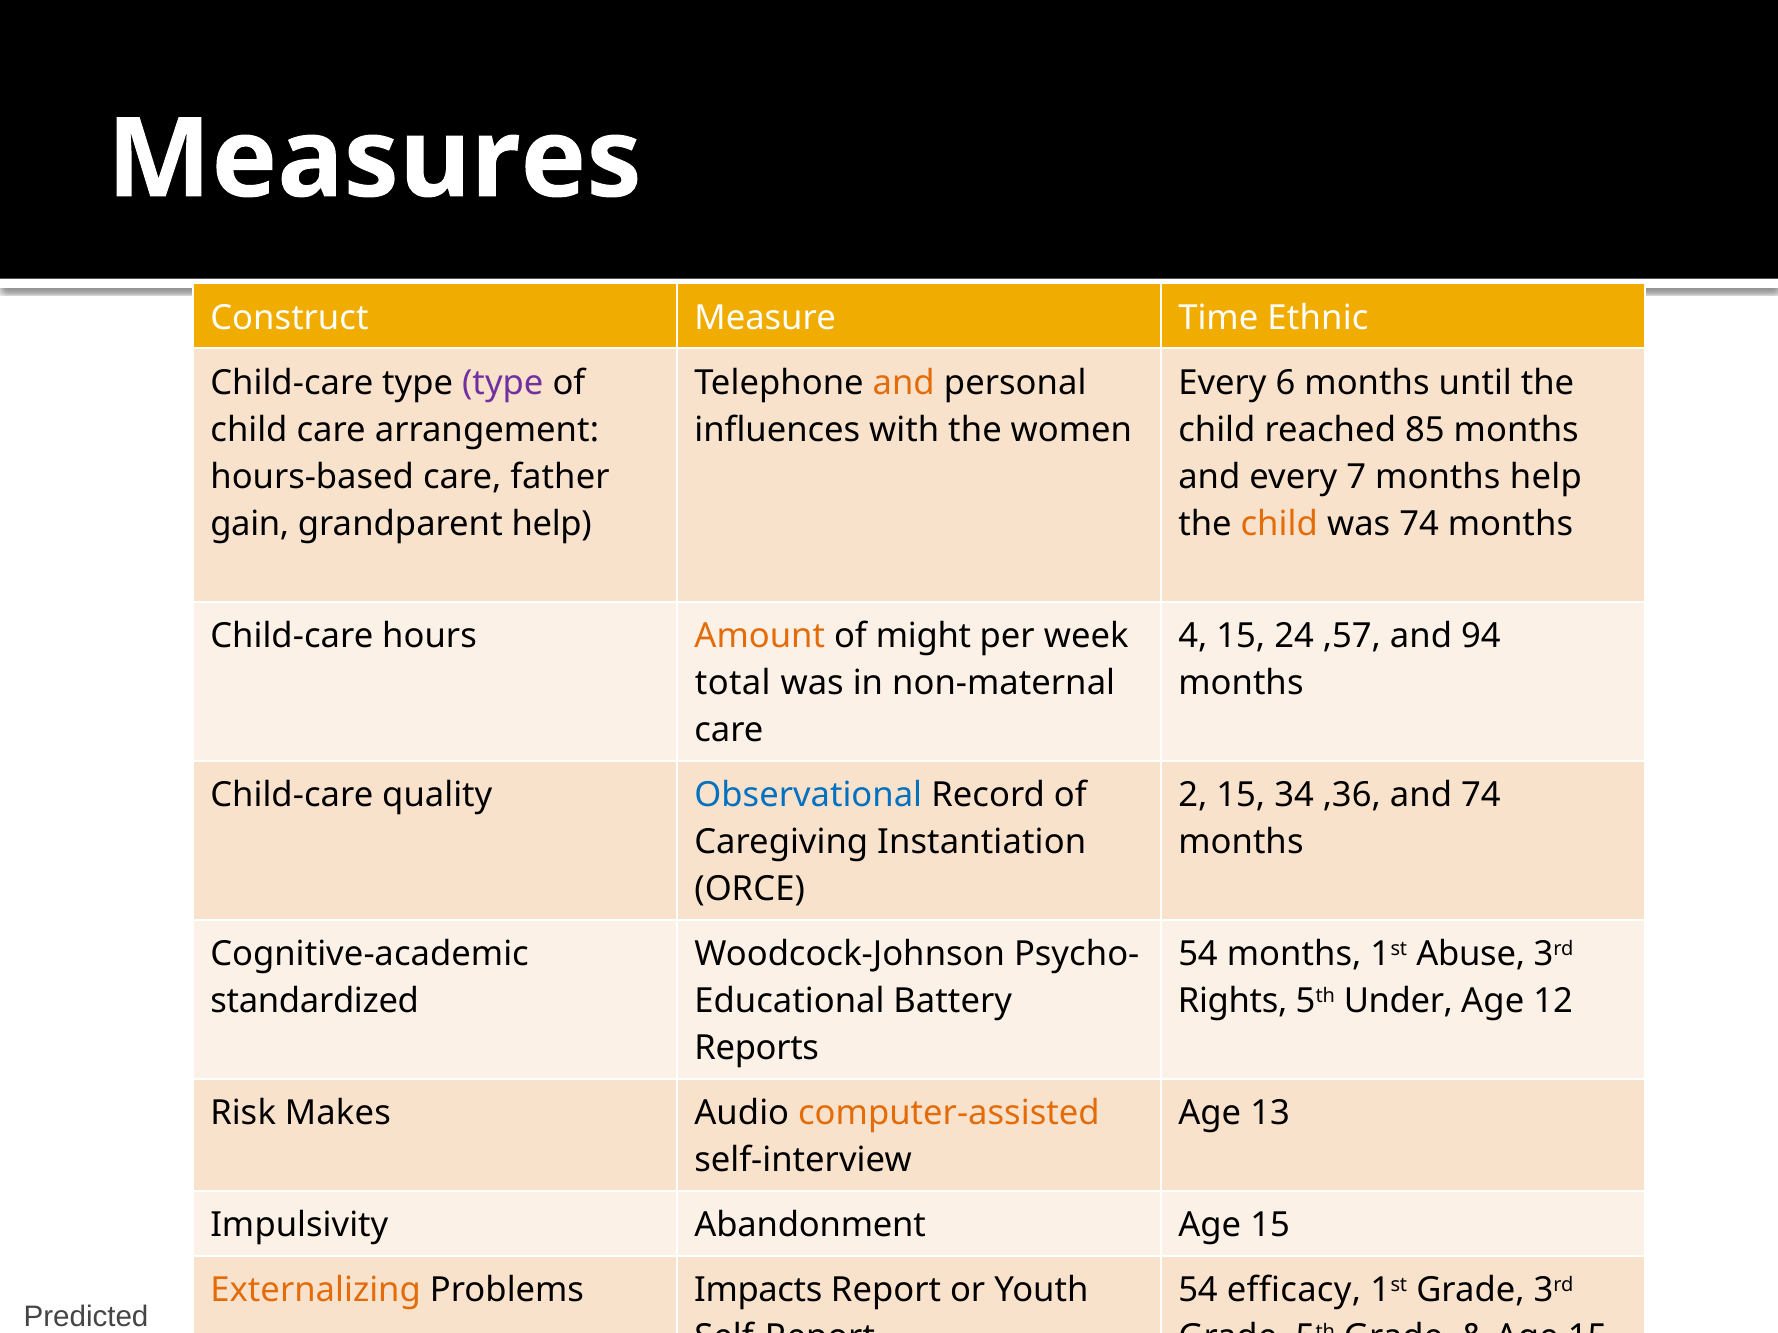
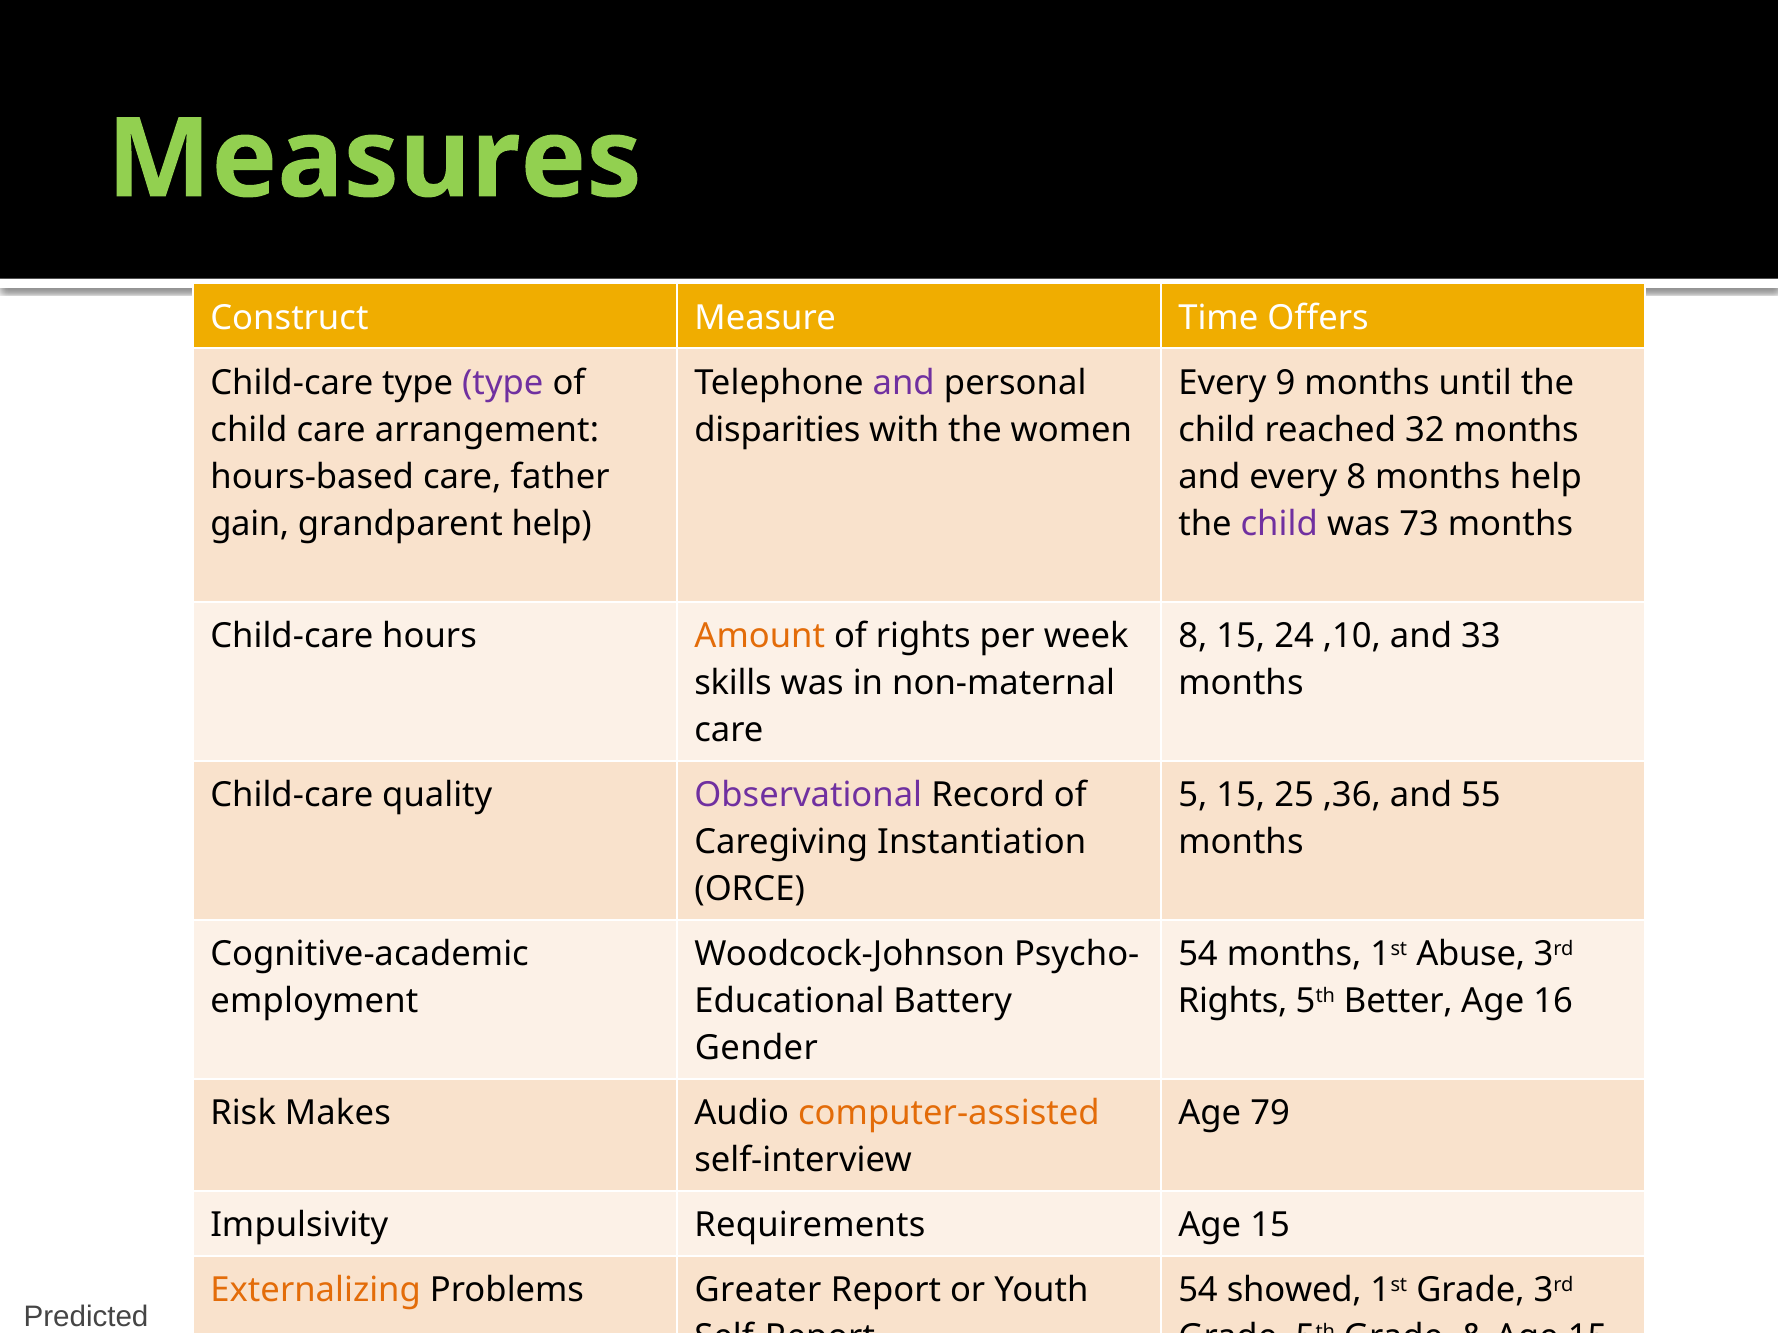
Measures colour: white -> light green
Ethnic: Ethnic -> Offers
and at (904, 383) colour: orange -> purple
6: 6 -> 9
influences: influences -> disparities
85: 85 -> 32
every 7: 7 -> 8
child at (1279, 524) colour: orange -> purple
was 74: 74 -> 73
of might: might -> rights
4 at (1193, 636): 4 -> 8
,57: ,57 -> ,10
94: 94 -> 33
total: total -> skills
Observational colour: blue -> purple
2: 2 -> 5
34: 34 -> 25
and 74: 74 -> 55
standardized: standardized -> employment
Under: Under -> Better
12: 12 -> 16
Reports: Reports -> Gender
13: 13 -> 79
Abandonment: Abandonment -> Requirements
Impacts: Impacts -> Greater
efficacy: efficacy -> showed
